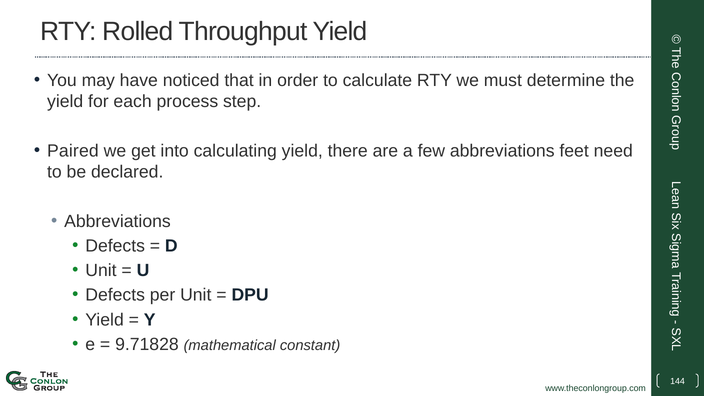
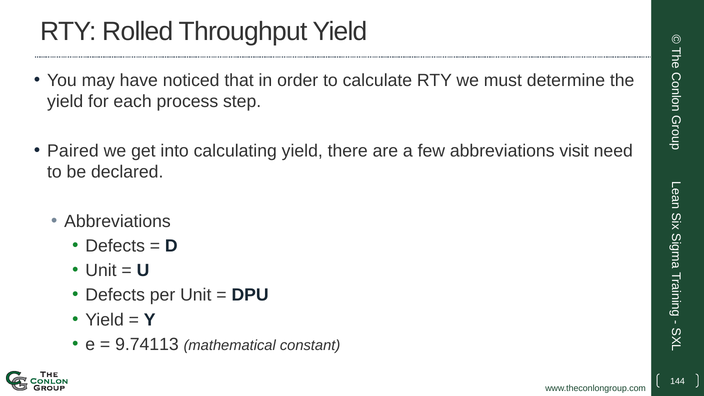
feet: feet -> visit
9.71828: 9.71828 -> 9.74113
